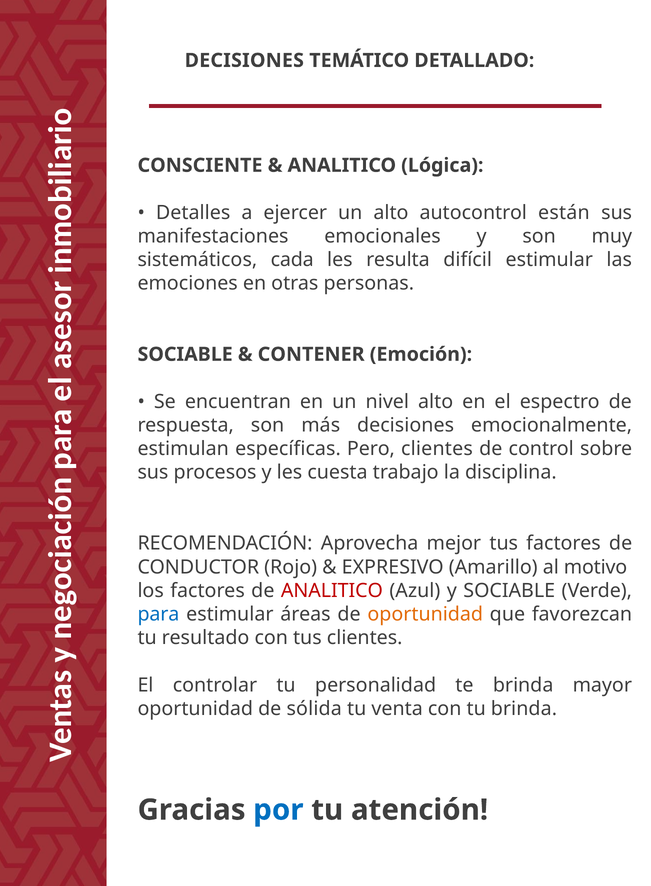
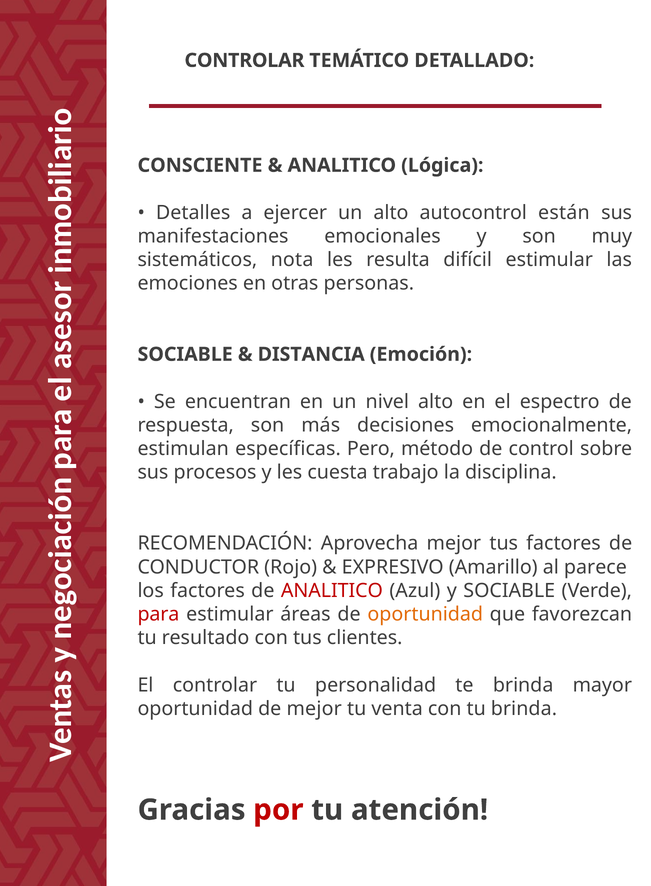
DECISIONES at (244, 60): DECISIONES -> CONTROLAR
cada: cada -> nota
CONTENER: CONTENER -> DISTANCIA
Pero clientes: clientes -> método
motivo: motivo -> parece
para colour: blue -> red
de sólida: sólida -> mejor
por colour: blue -> red
